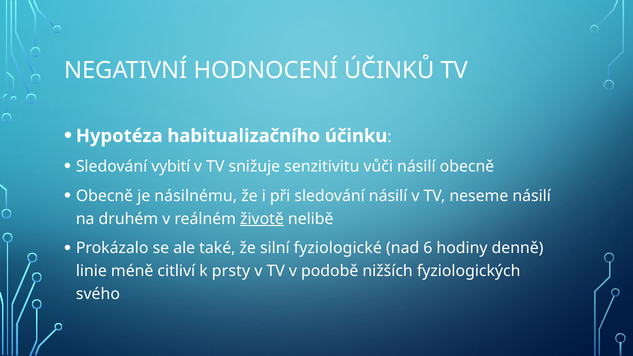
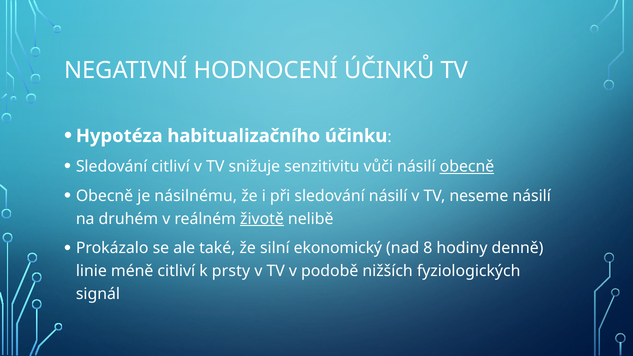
Sledování vybití: vybití -> citliví
obecně at (467, 167) underline: none -> present
fyziologické: fyziologické -> ekonomický
6: 6 -> 8
svého: svého -> signál
